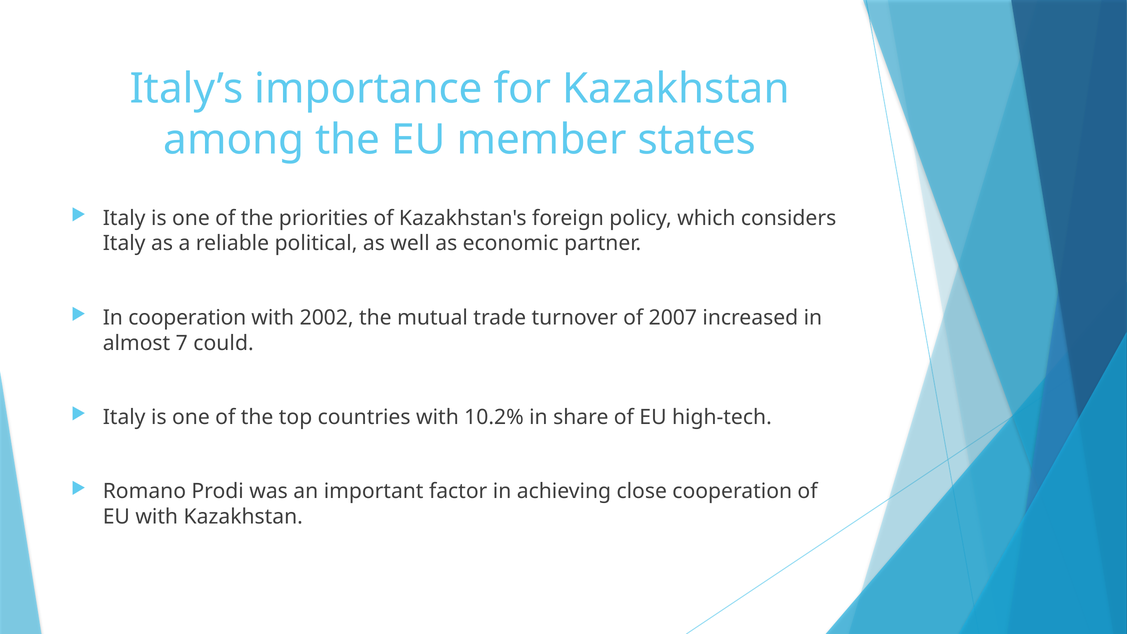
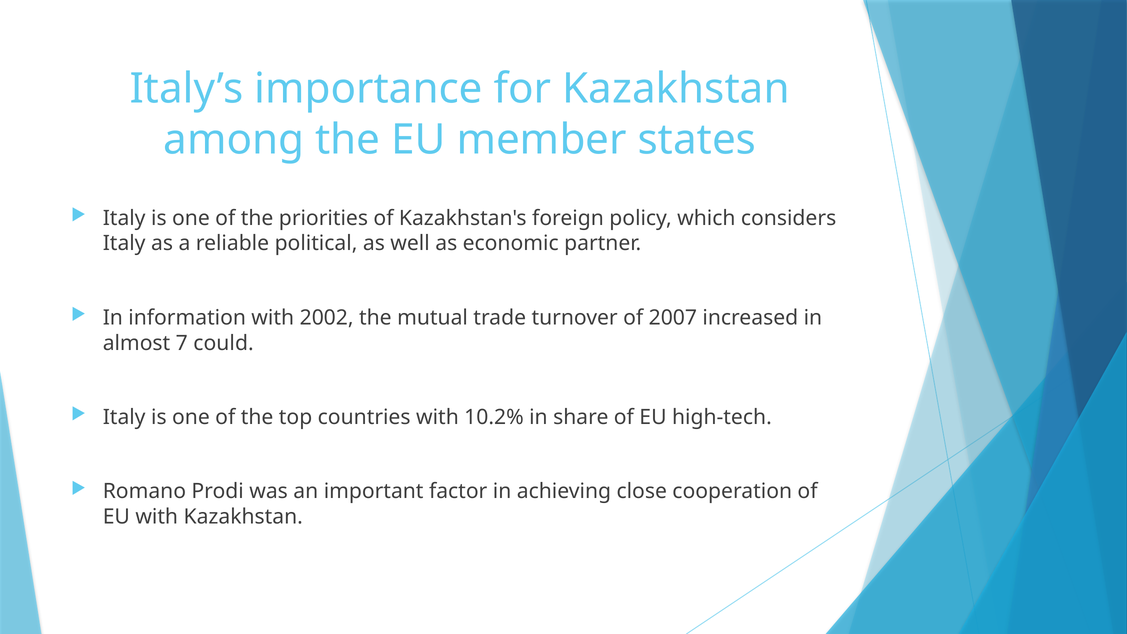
In cooperation: cooperation -> information
